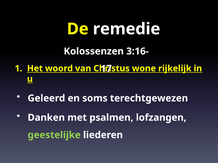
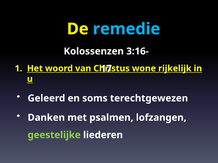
remedie colour: white -> light blue
